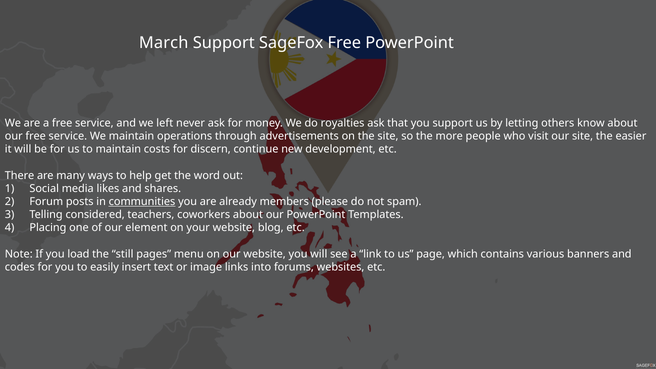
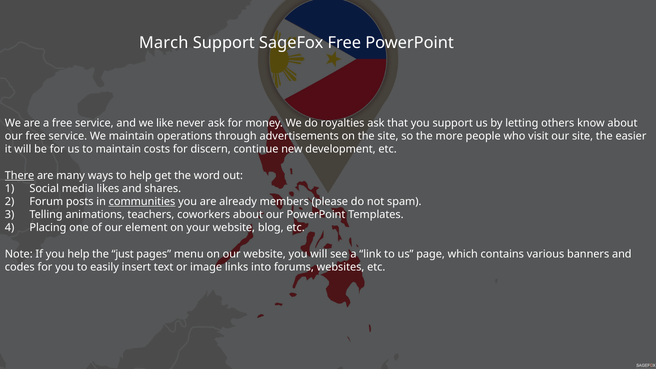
left: left -> like
There underline: none -> present
considered: considered -> animations
you load: load -> help
still: still -> just
